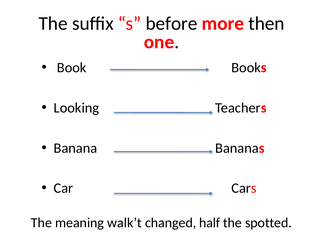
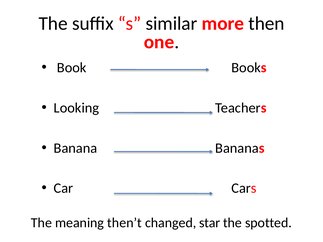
before: before -> similar
walk’t: walk’t -> then’t
half: half -> star
